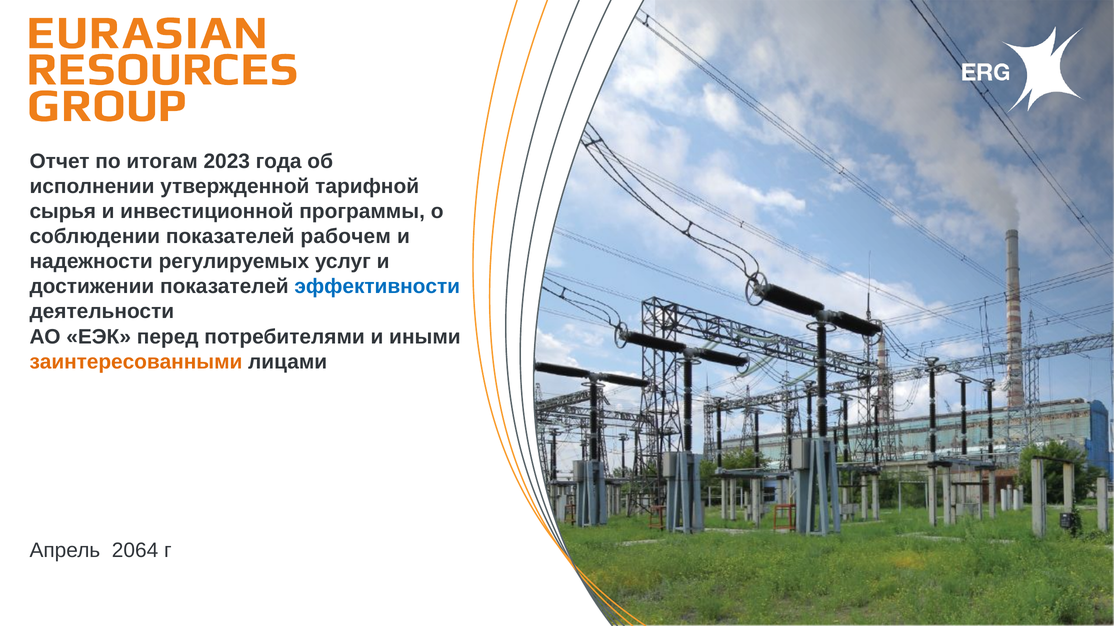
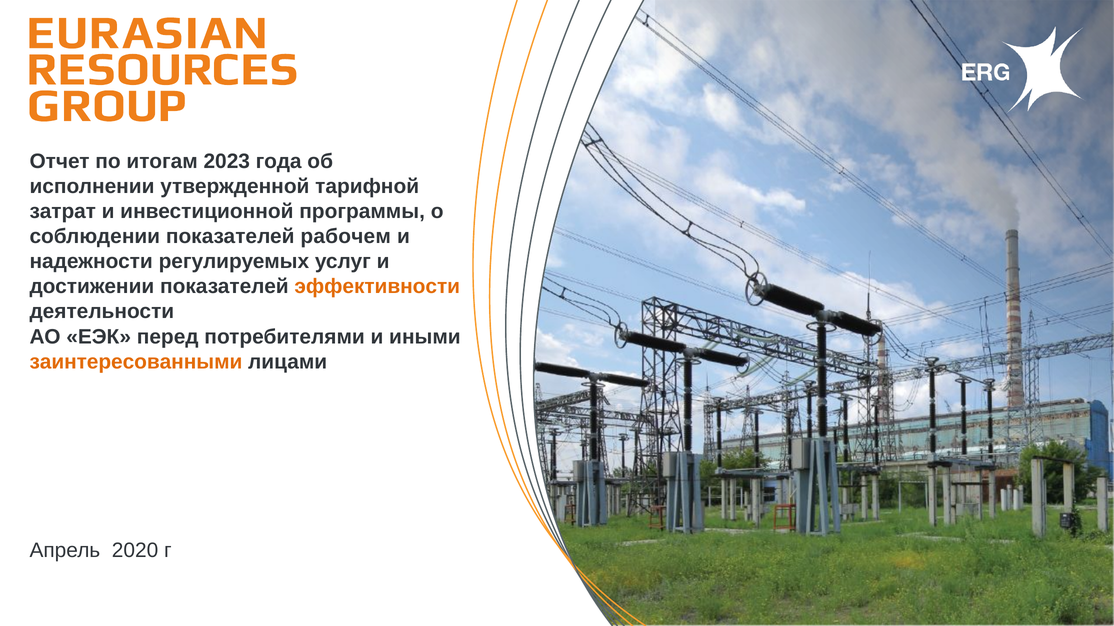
сырья: сырья -> затрат
эффективности colour: blue -> orange
2064: 2064 -> 2020
